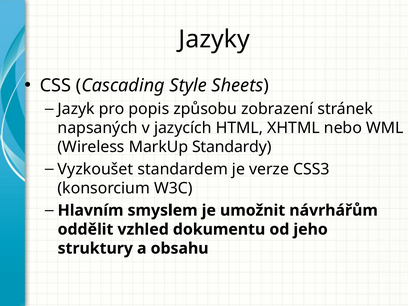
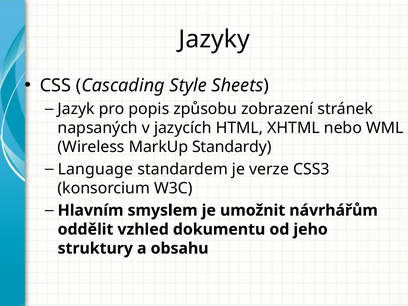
Vyzkoušet: Vyzkoušet -> Language
